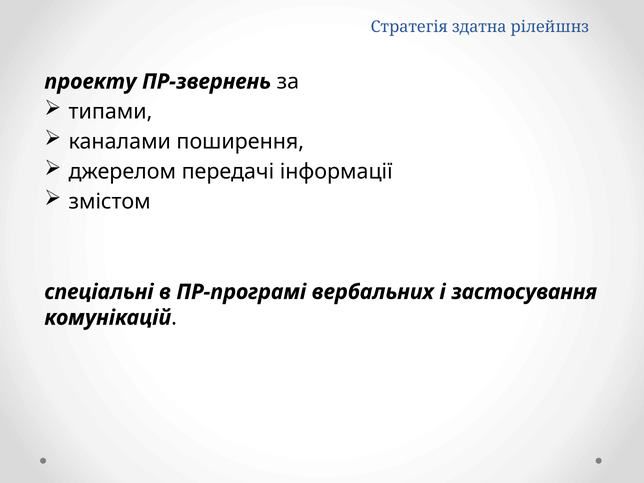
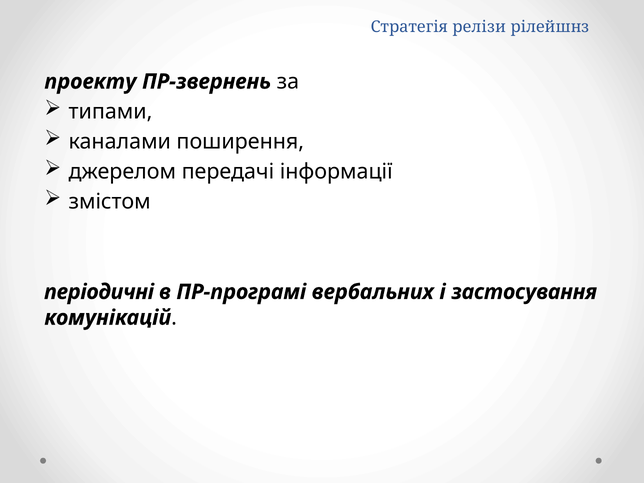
здатна: здатна -> релізи
спеціальні: спеціальні -> періодичні
